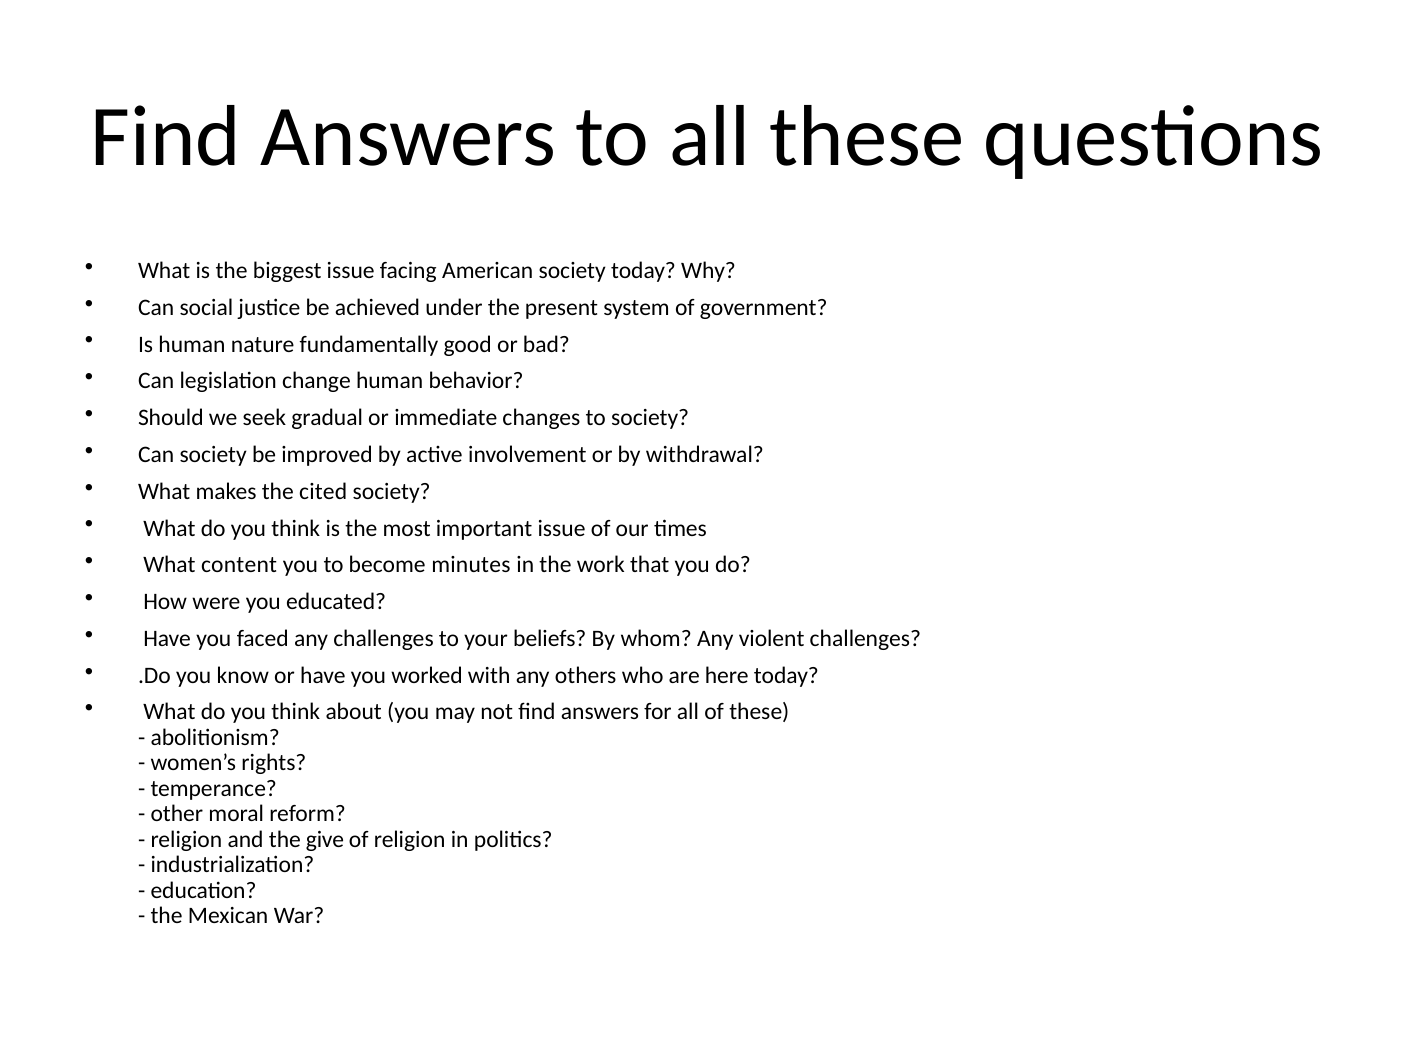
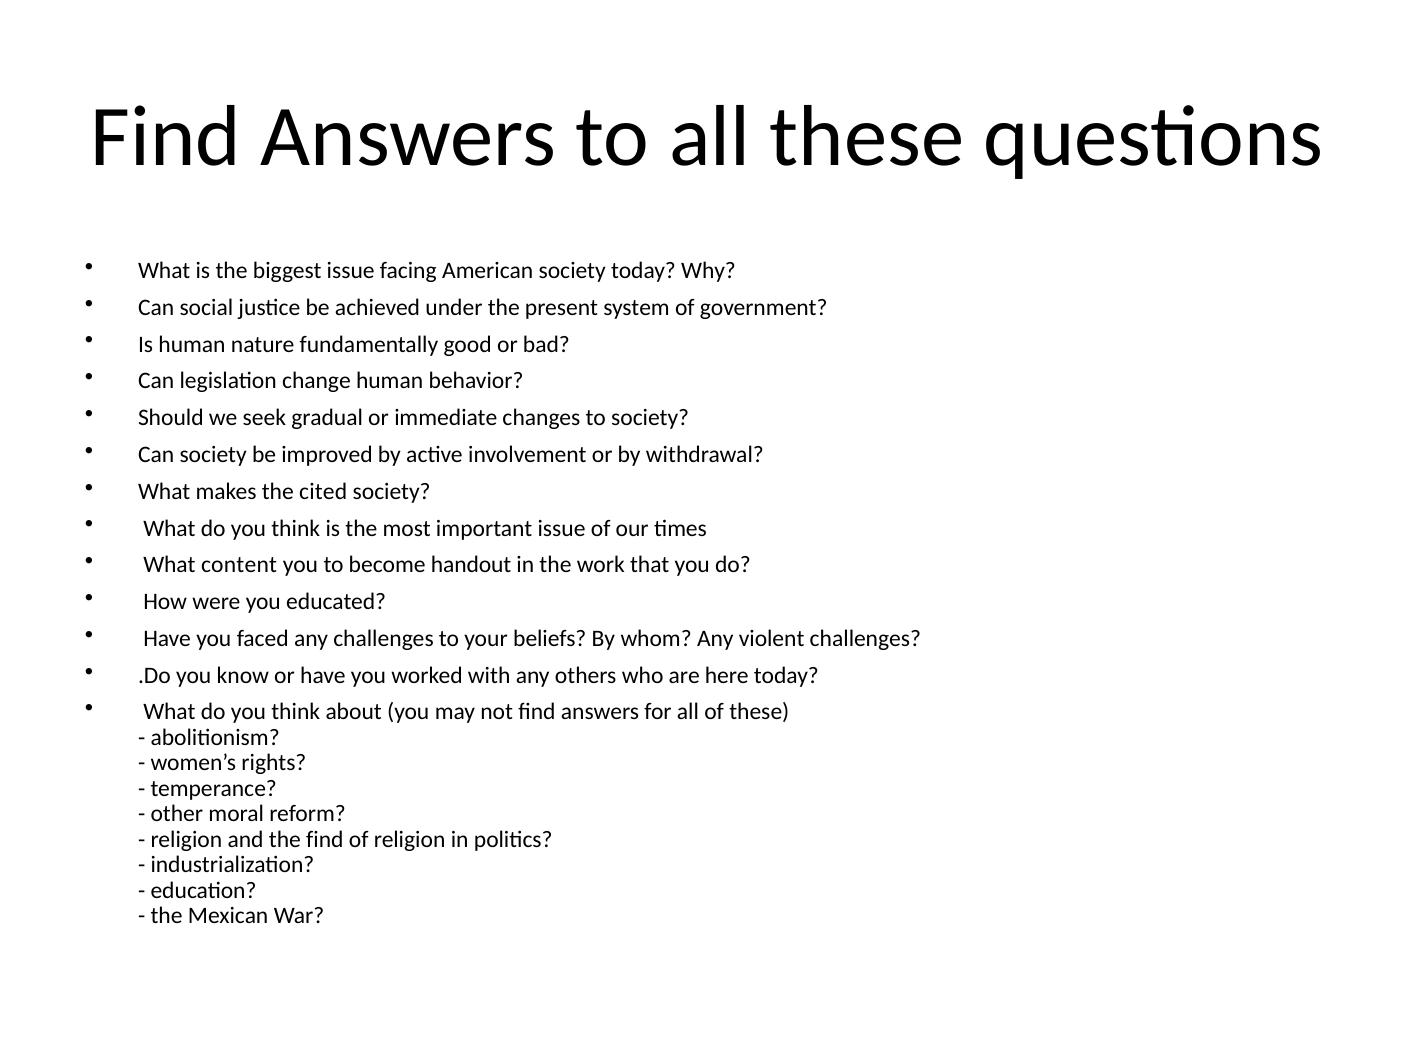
minutes: minutes -> handout
the give: give -> find
